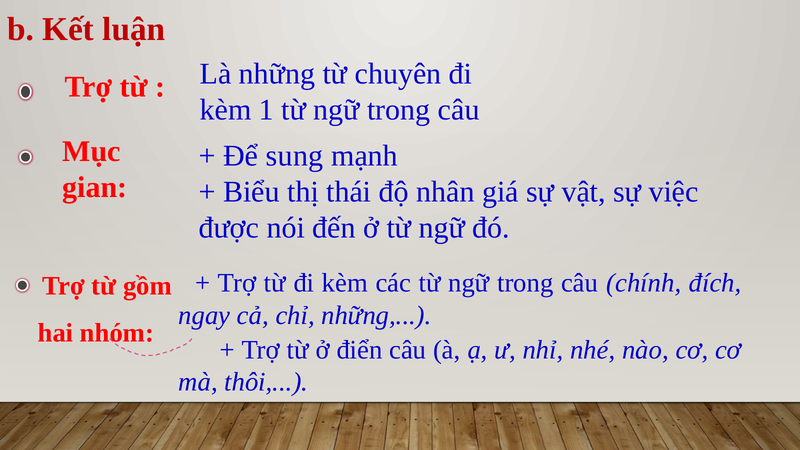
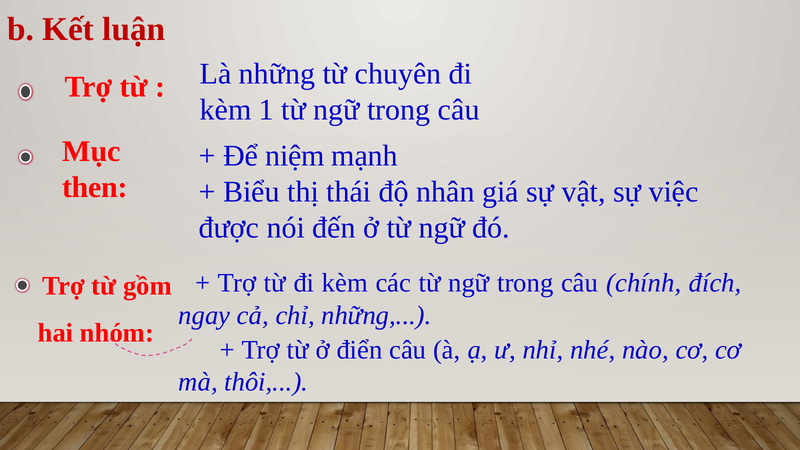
sung: sung -> niệm
gian: gian -> then
